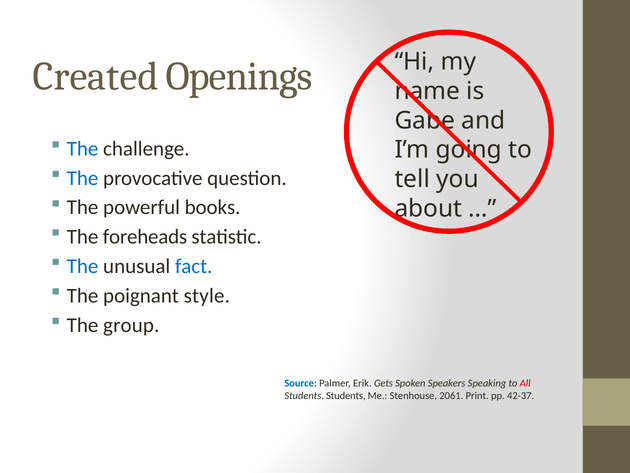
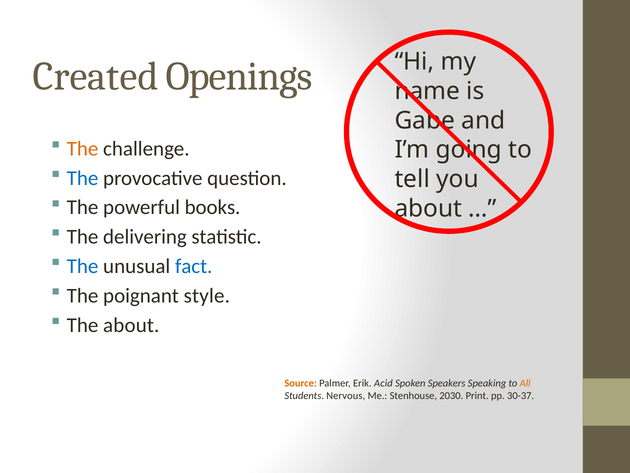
The at (83, 148) colour: blue -> orange
foreheads: foreheads -> delivering
The group: group -> about
Source colour: blue -> orange
Gets: Gets -> Acid
All colour: red -> orange
Students Students: Students -> Nervous
2061: 2061 -> 2030
42-37: 42-37 -> 30-37
